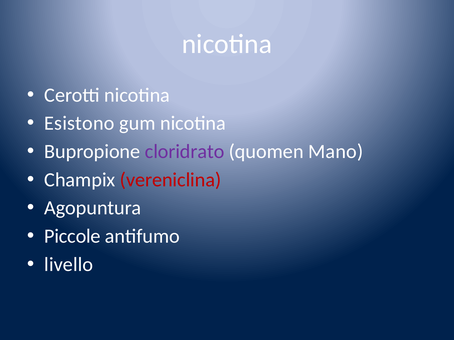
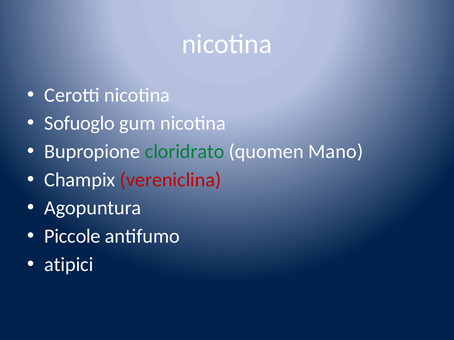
Esistono: Esistono -> Sofuoglo
cloridrato colour: purple -> green
livello: livello -> atipici
